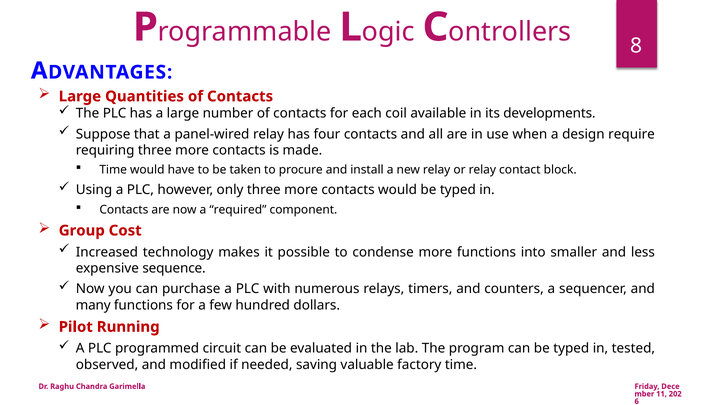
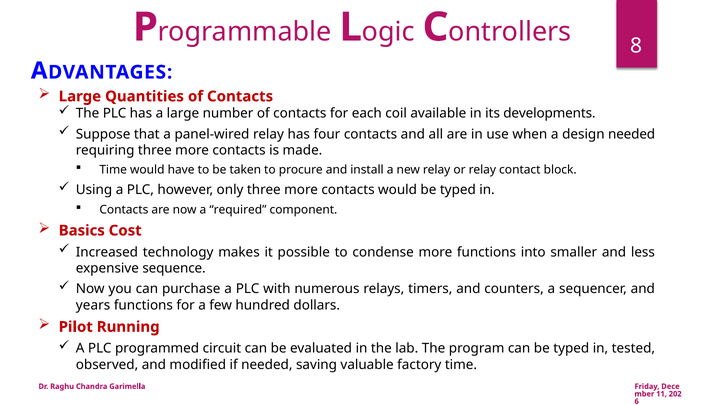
design require: require -> needed
Group: Group -> Basics
many: many -> years
